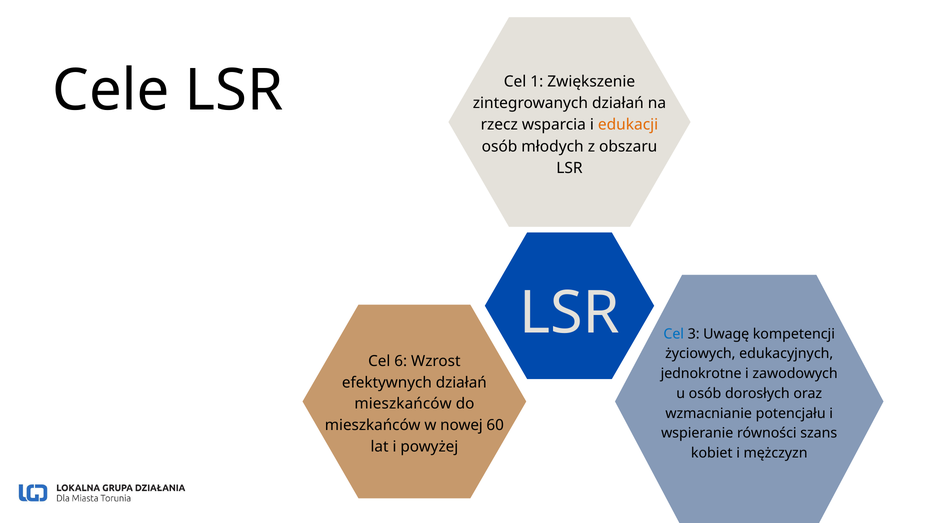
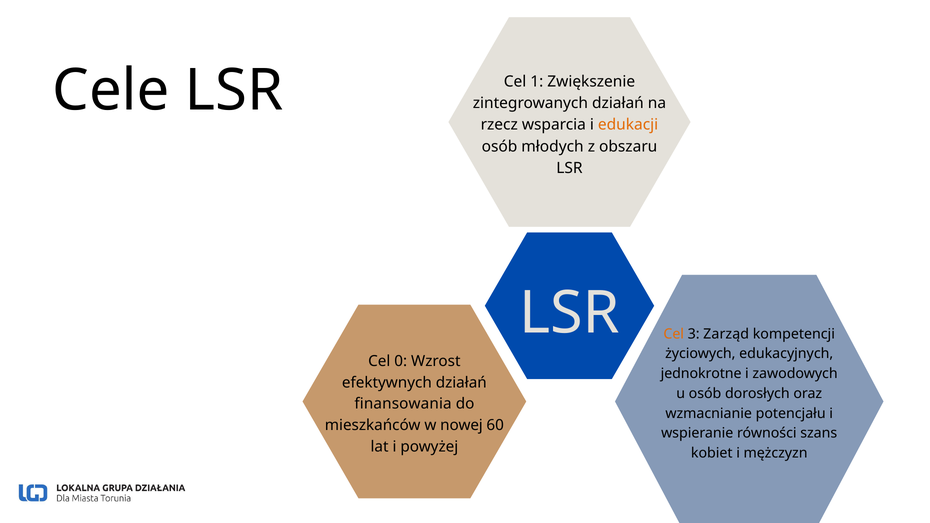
Cel at (674, 334) colour: blue -> orange
Uwagę: Uwagę -> Zarząd
6: 6 -> 0
mieszkańców at (403, 404): mieszkańców -> finansowania
